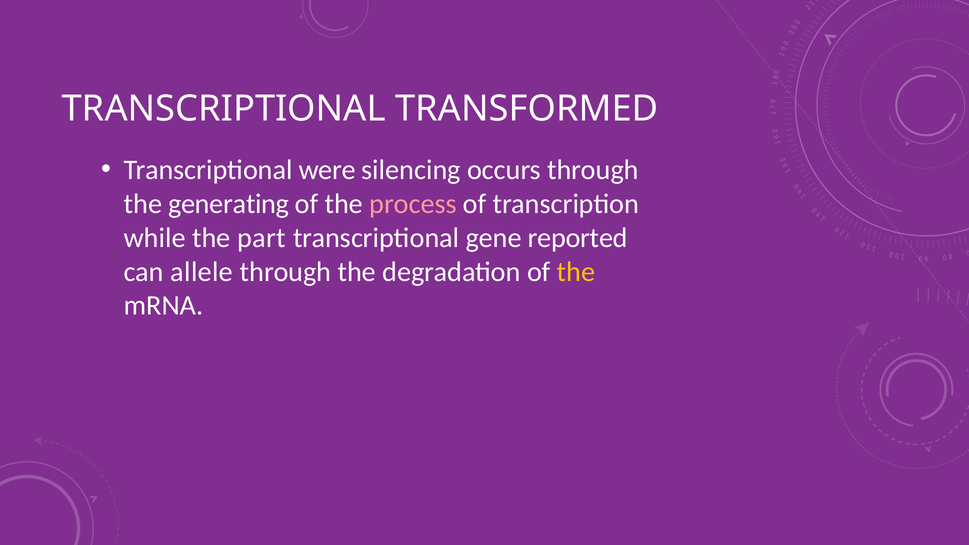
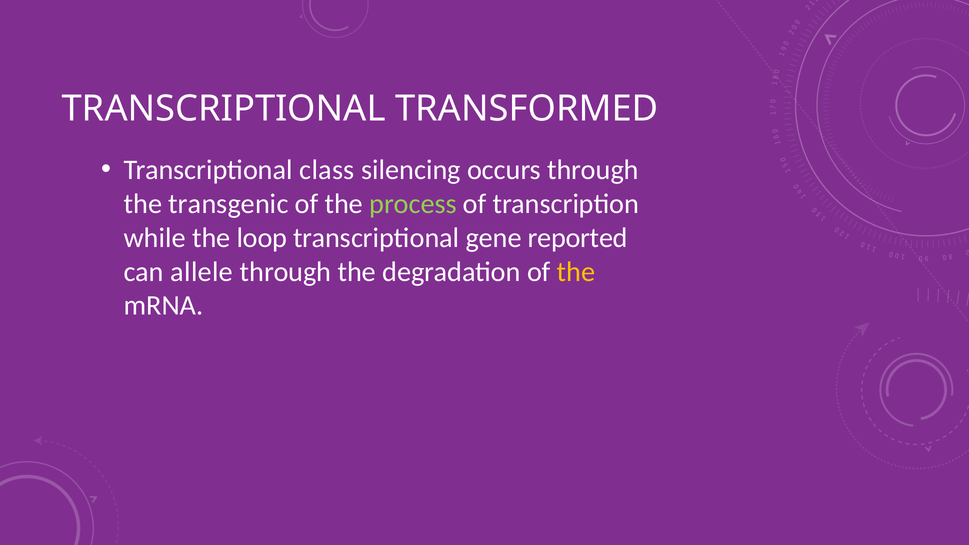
were: were -> class
generating: generating -> transgenic
process colour: pink -> light green
part: part -> loop
